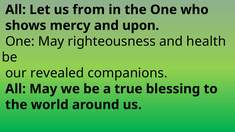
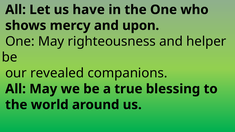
from: from -> have
health: health -> helper
